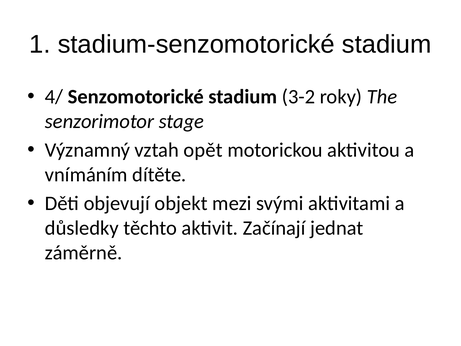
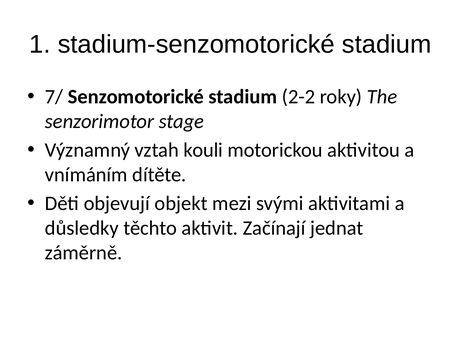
4/: 4/ -> 7/
3-2: 3-2 -> 2-2
opět: opět -> kouli
